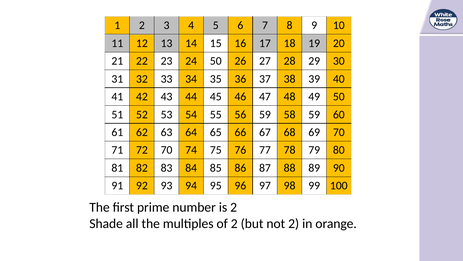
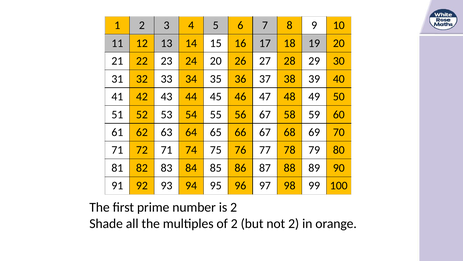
24 50: 50 -> 20
56 59: 59 -> 67
72 70: 70 -> 71
